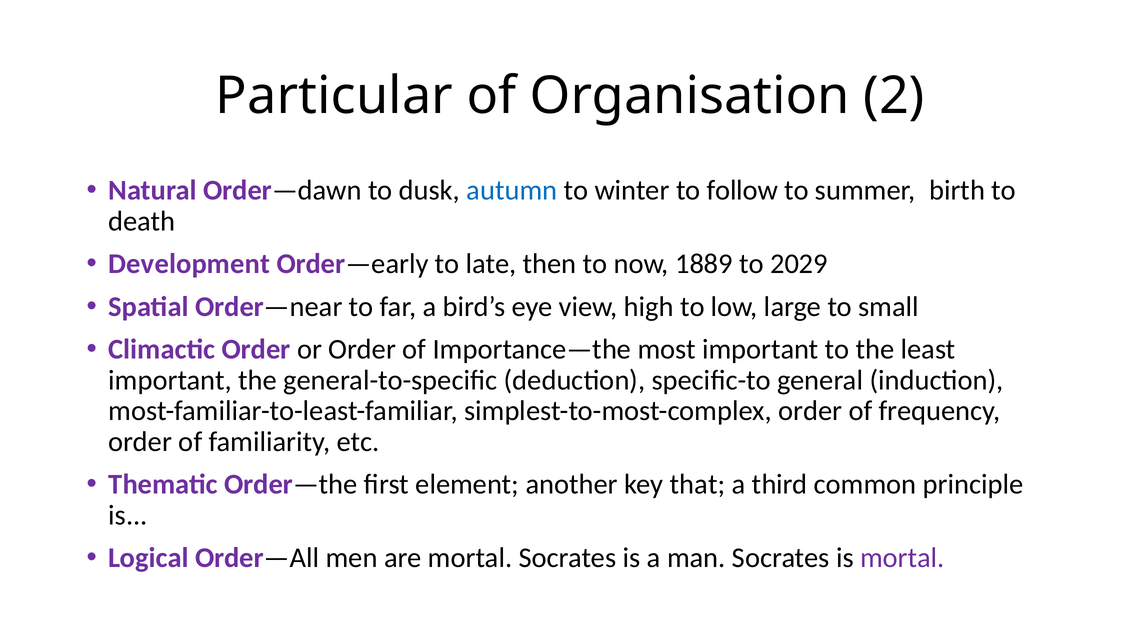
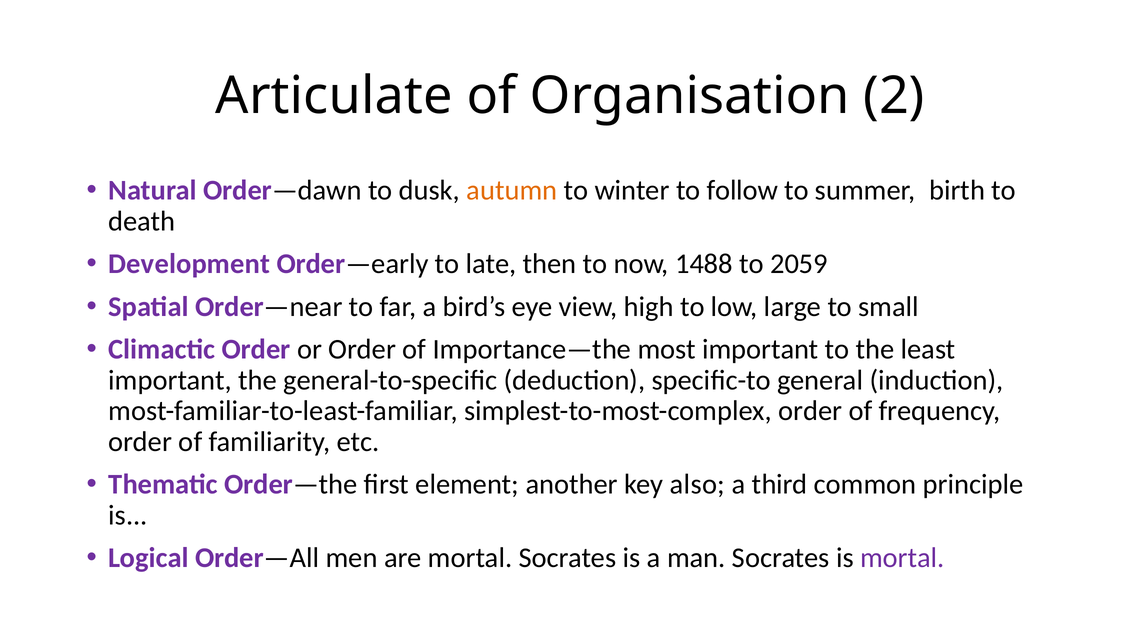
Particular: Particular -> Articulate
autumn colour: blue -> orange
1889: 1889 -> 1488
2029: 2029 -> 2059
that: that -> also
